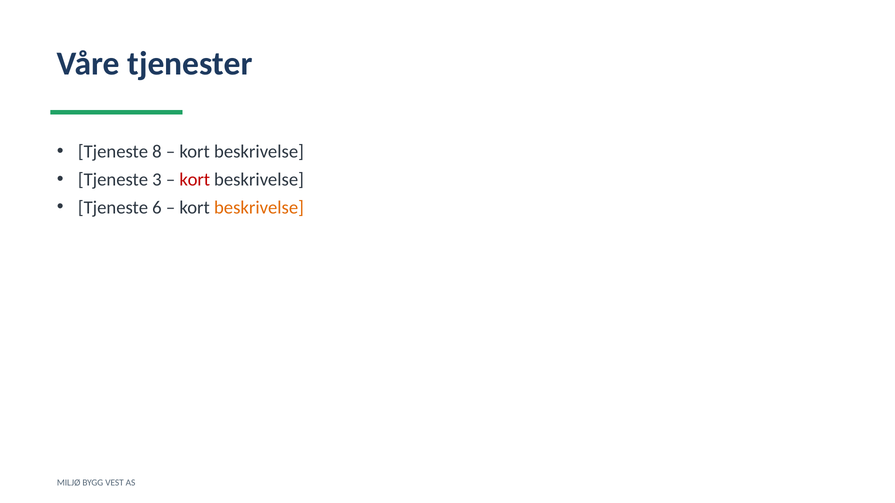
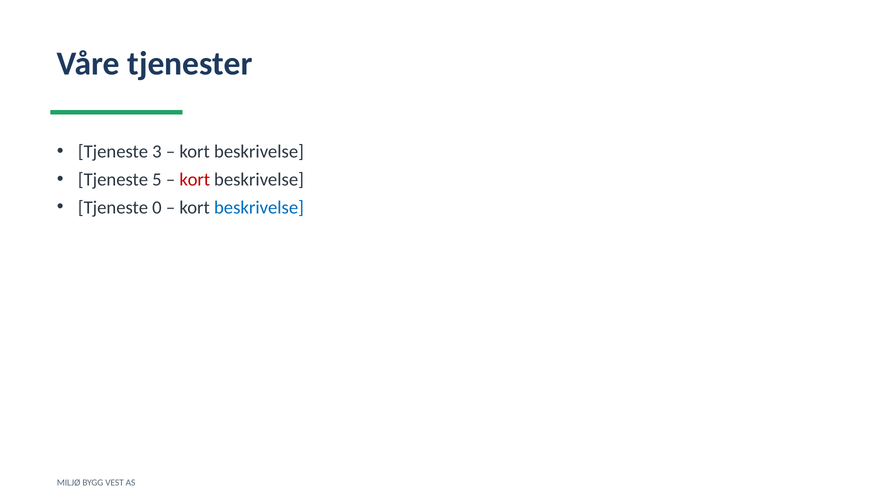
8: 8 -> 3
3: 3 -> 5
6: 6 -> 0
beskrivelse at (259, 208) colour: orange -> blue
